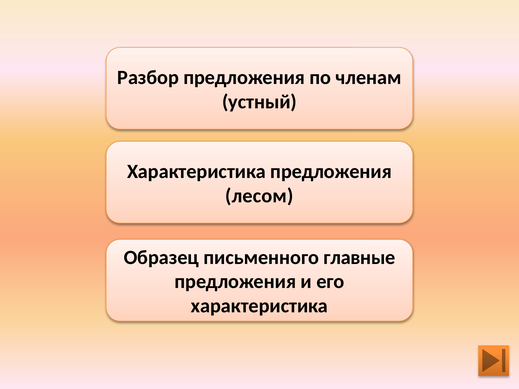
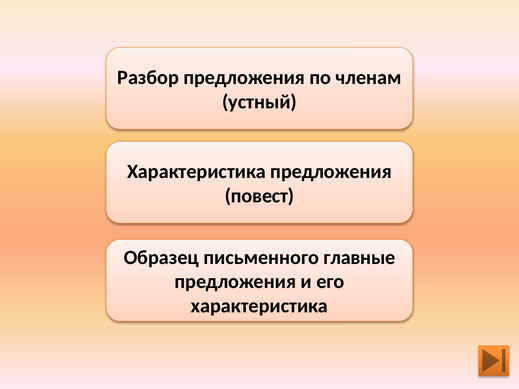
лесом: лесом -> повест
